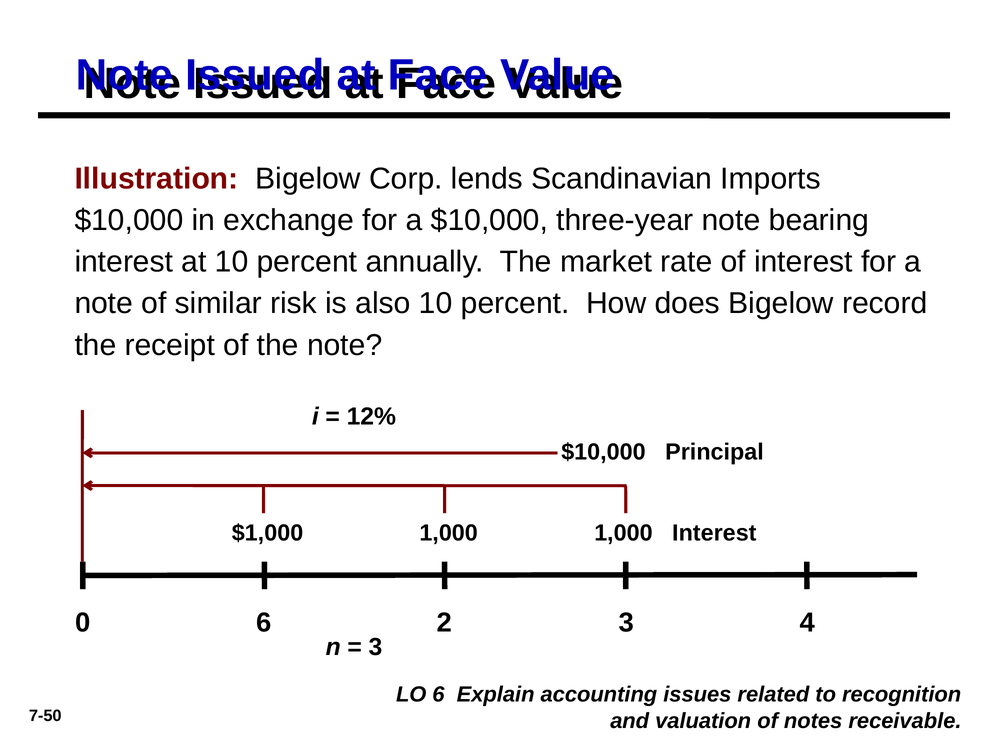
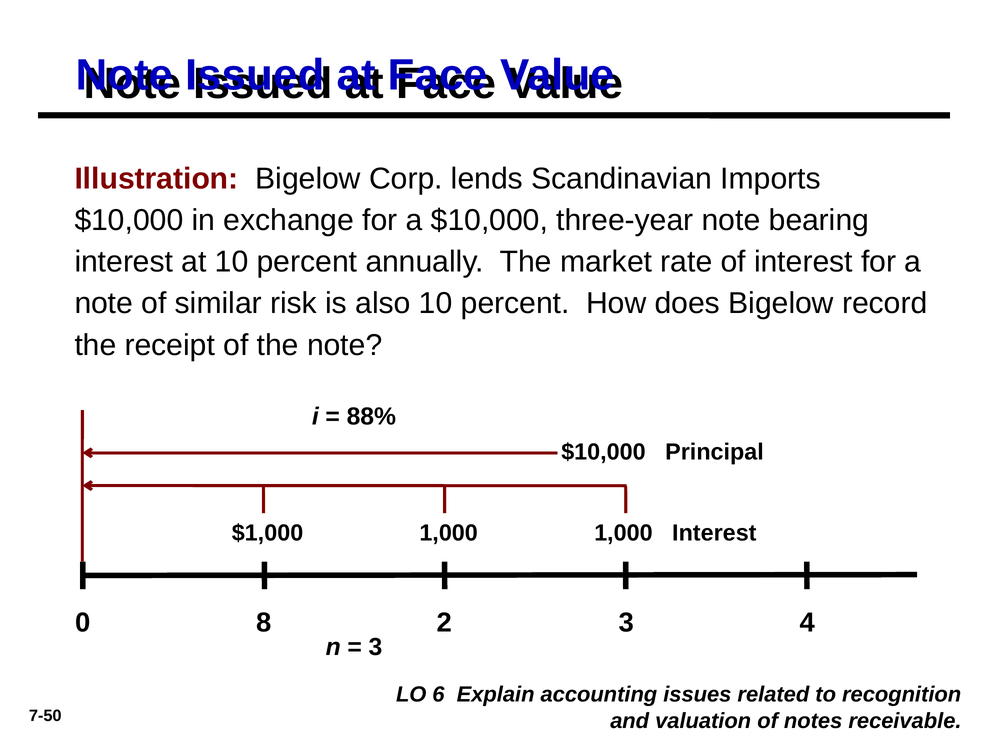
12%: 12% -> 88%
0 6: 6 -> 8
